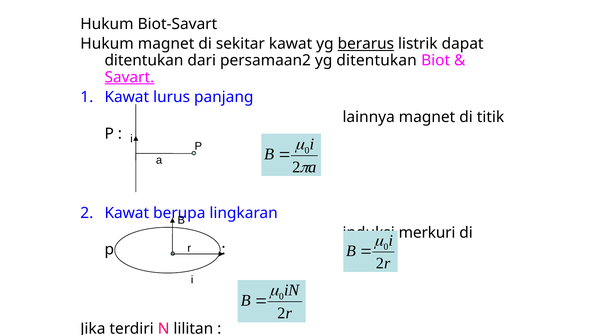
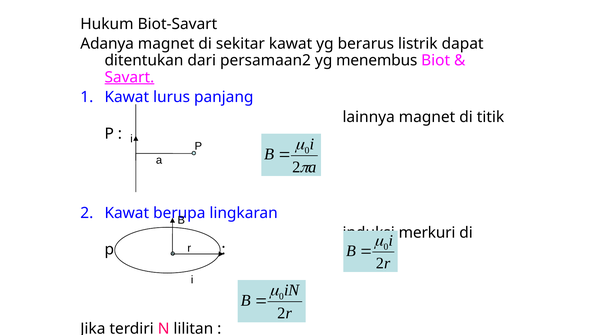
Hukum at (107, 44): Hukum -> Adanya
berarus underline: present -> none
yg ditentukan: ditentukan -> menembus
